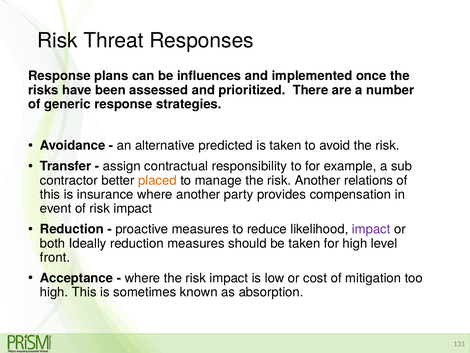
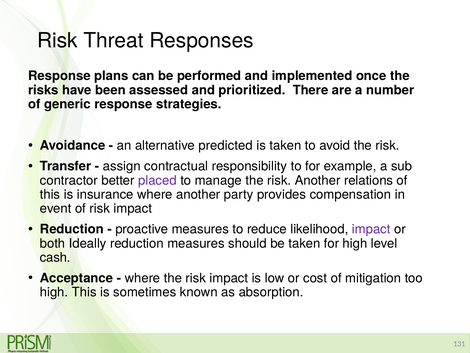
influences: influences -> performed
placed colour: orange -> purple
front: front -> cash
